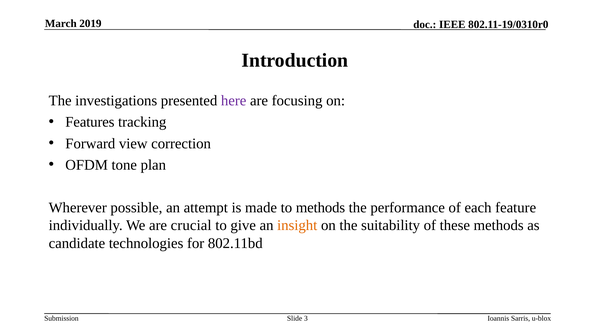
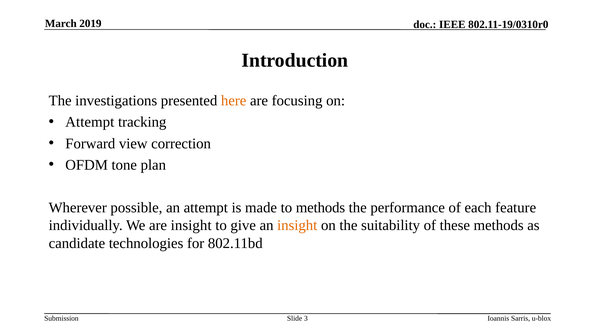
here colour: purple -> orange
Features at (90, 122): Features -> Attempt
are crucial: crucial -> insight
